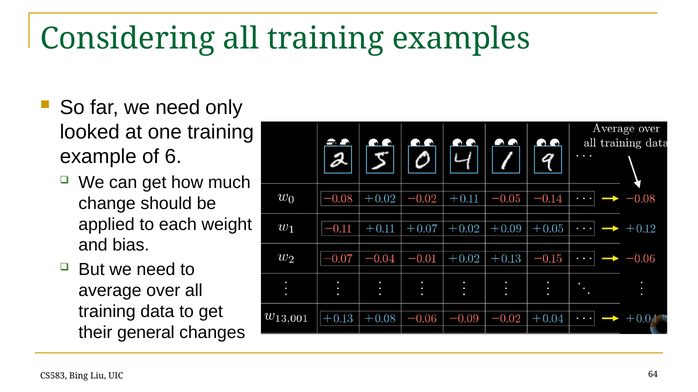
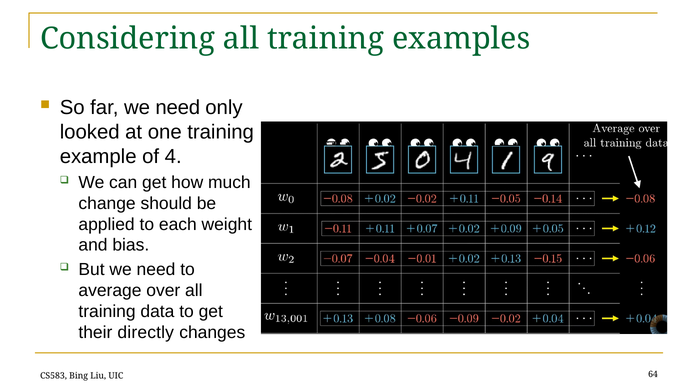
6: 6 -> 4
general: general -> directly
